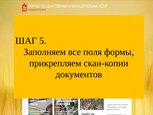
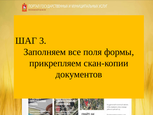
5: 5 -> 3
